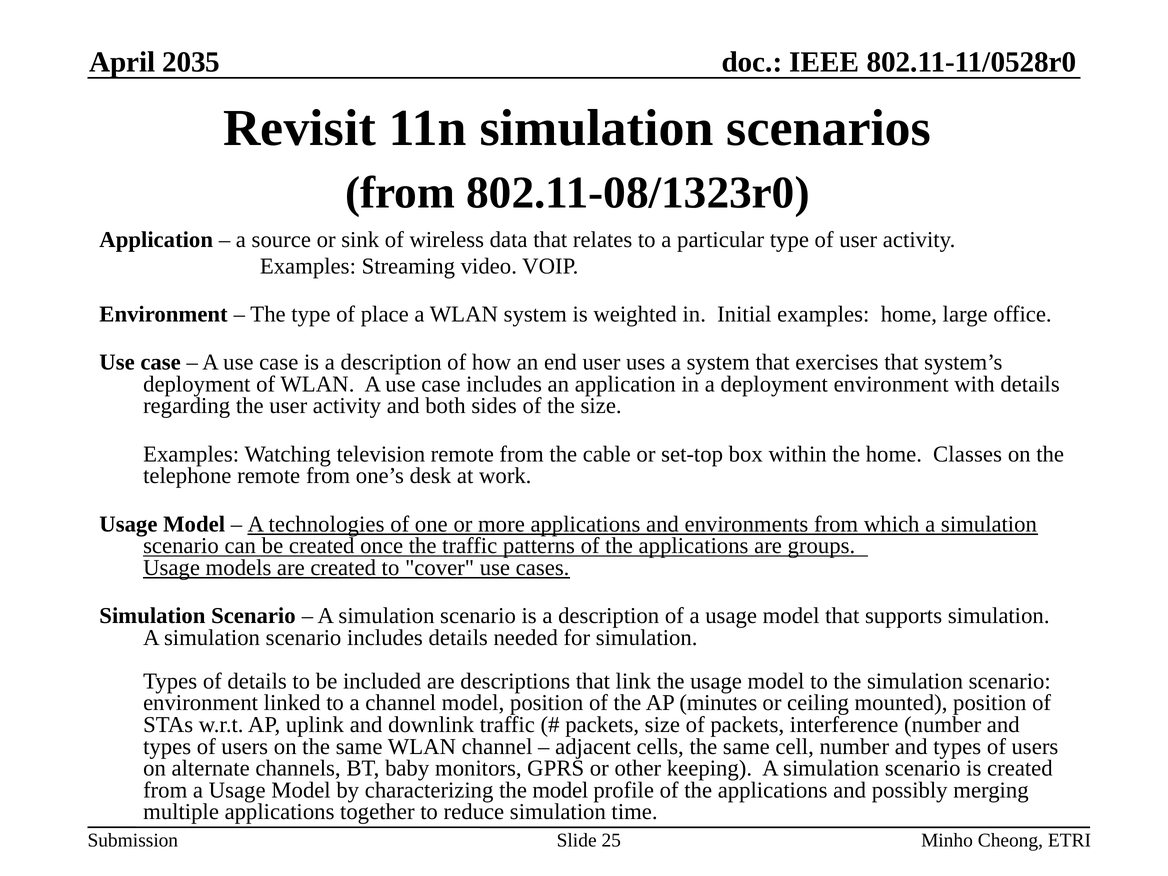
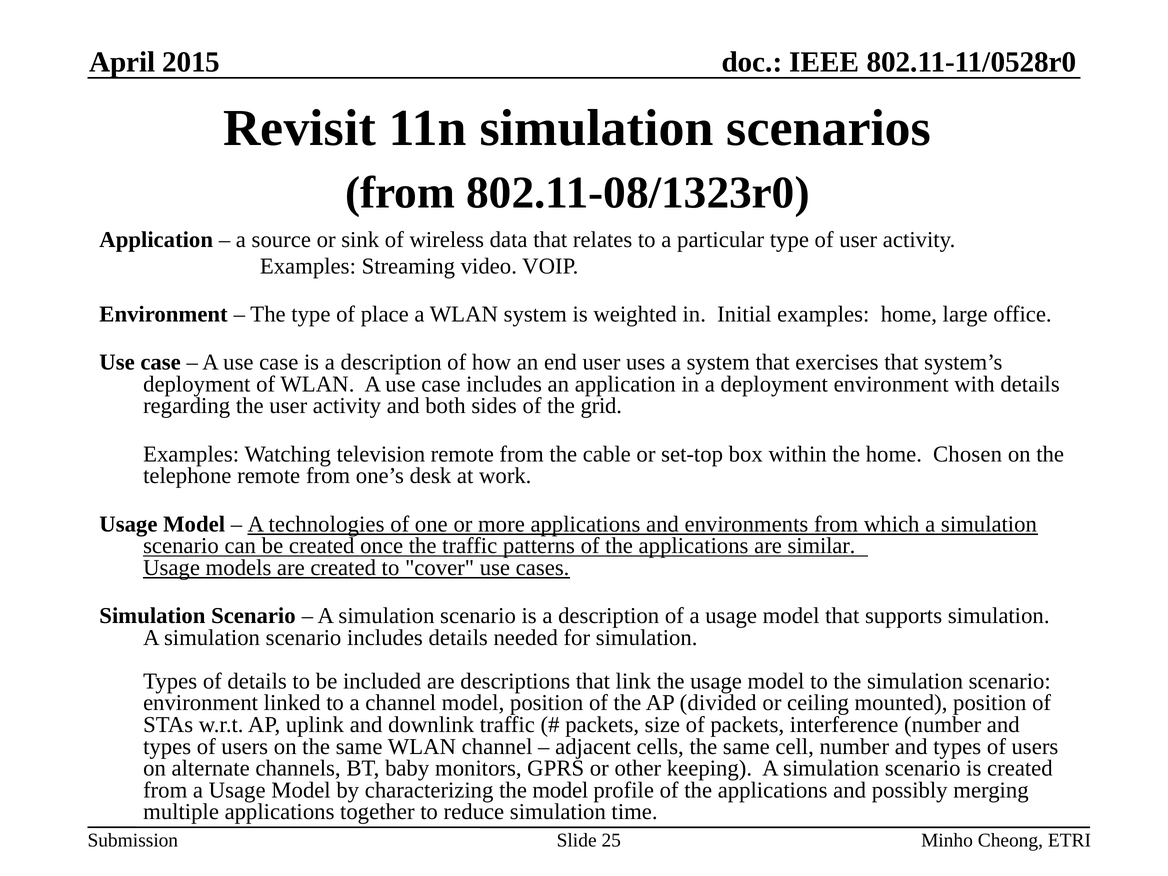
2035: 2035 -> 2015
the size: size -> grid
Classes: Classes -> Chosen
groups: groups -> similar
minutes: minutes -> divided
